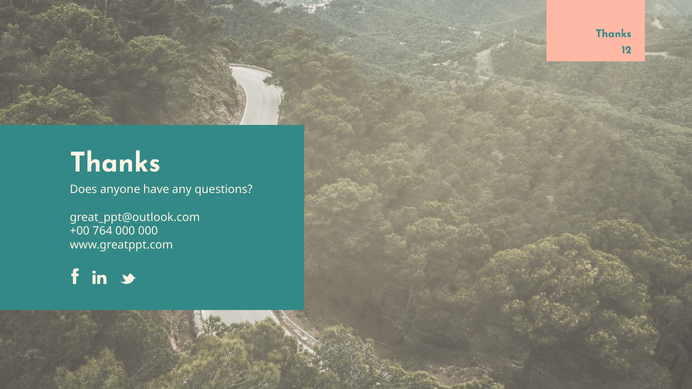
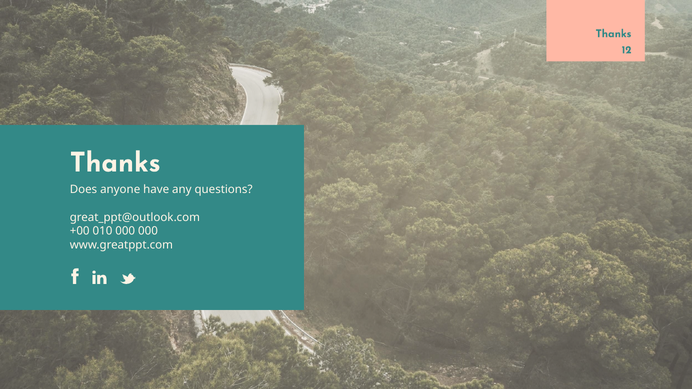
764: 764 -> 010
